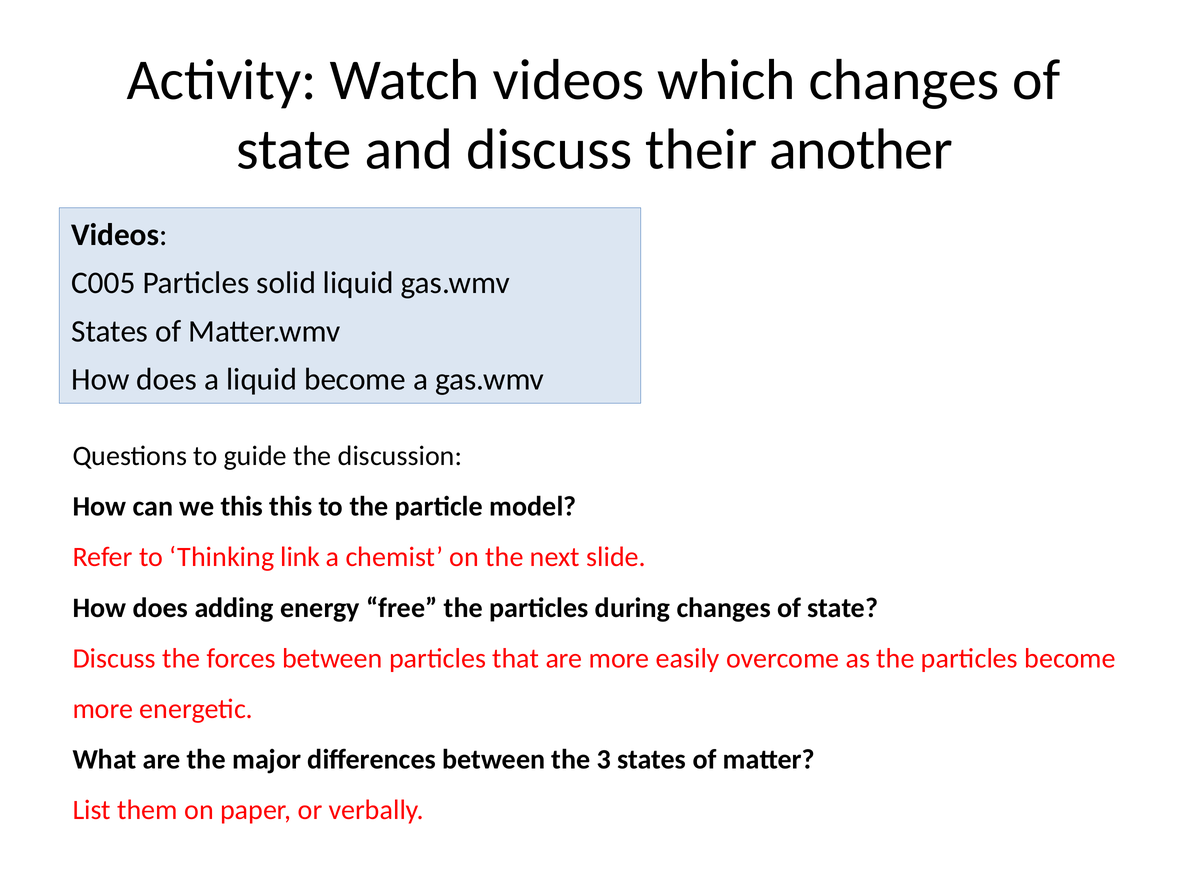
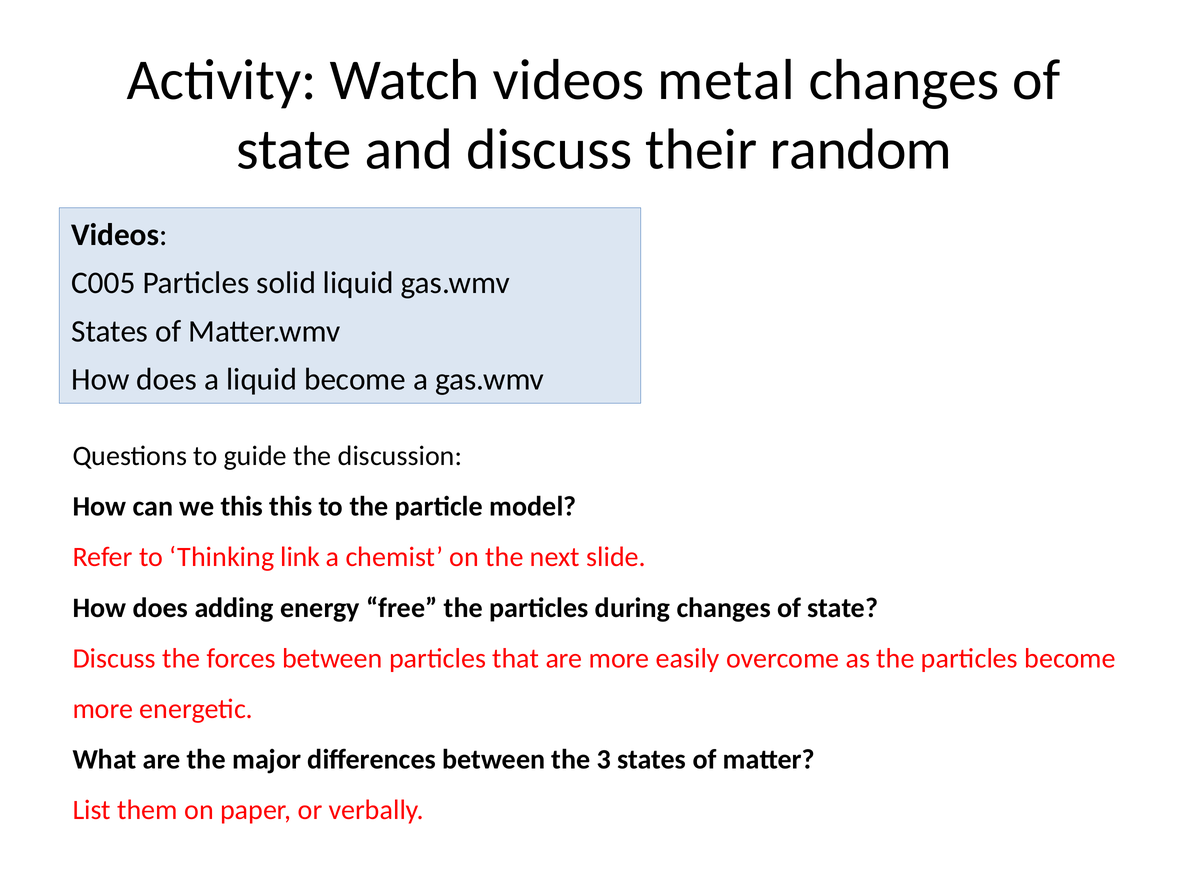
which: which -> metal
another: another -> random
